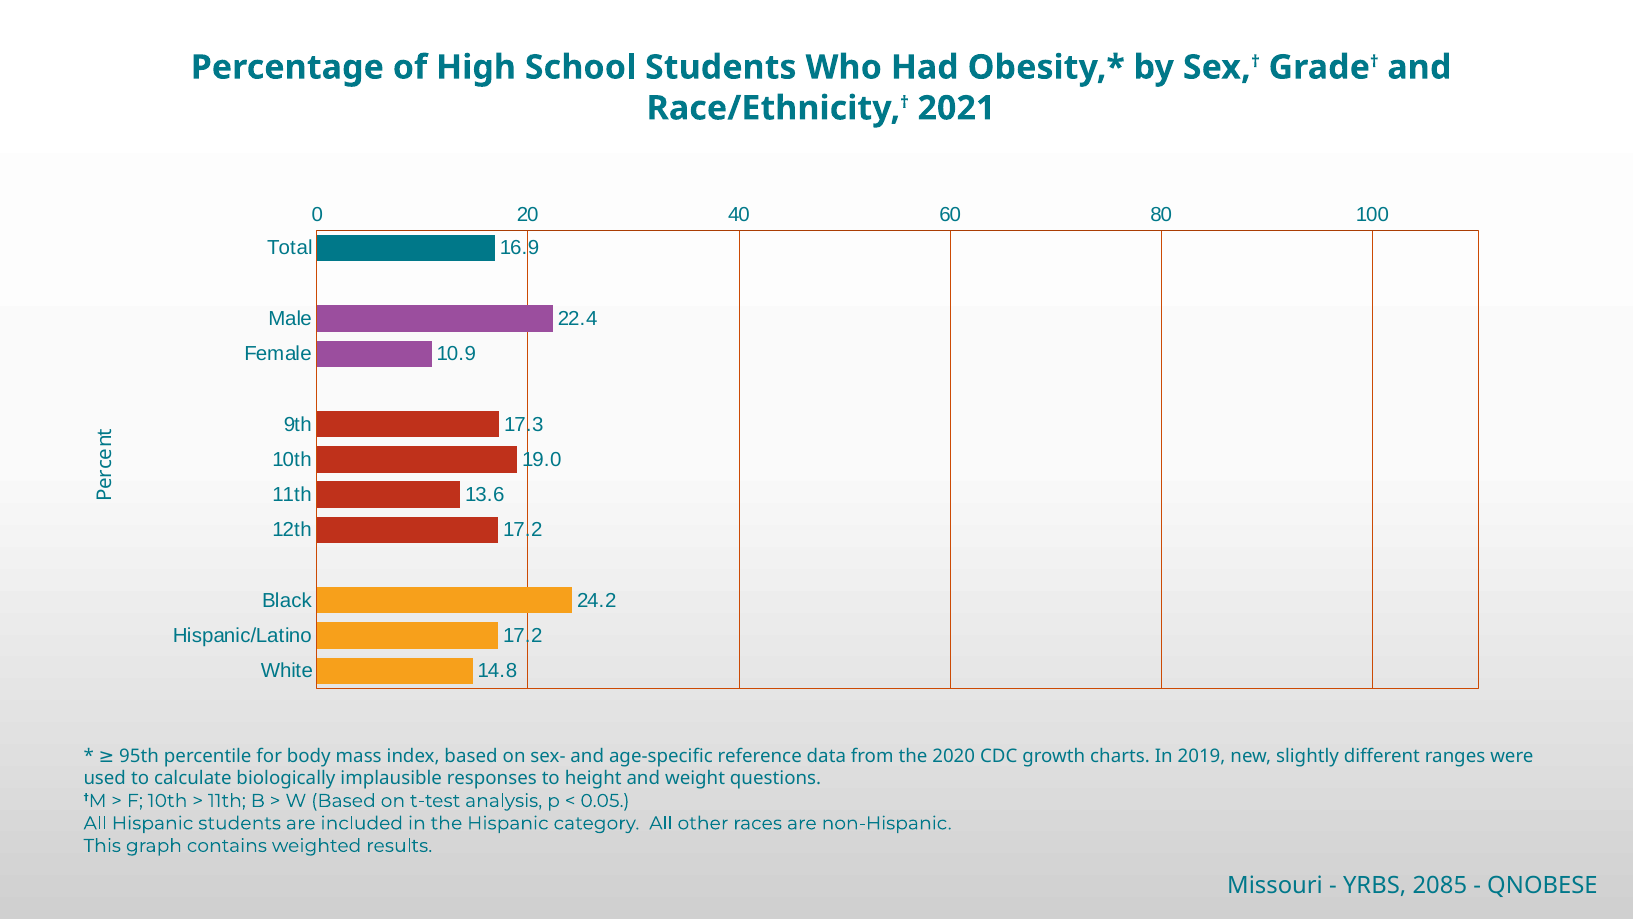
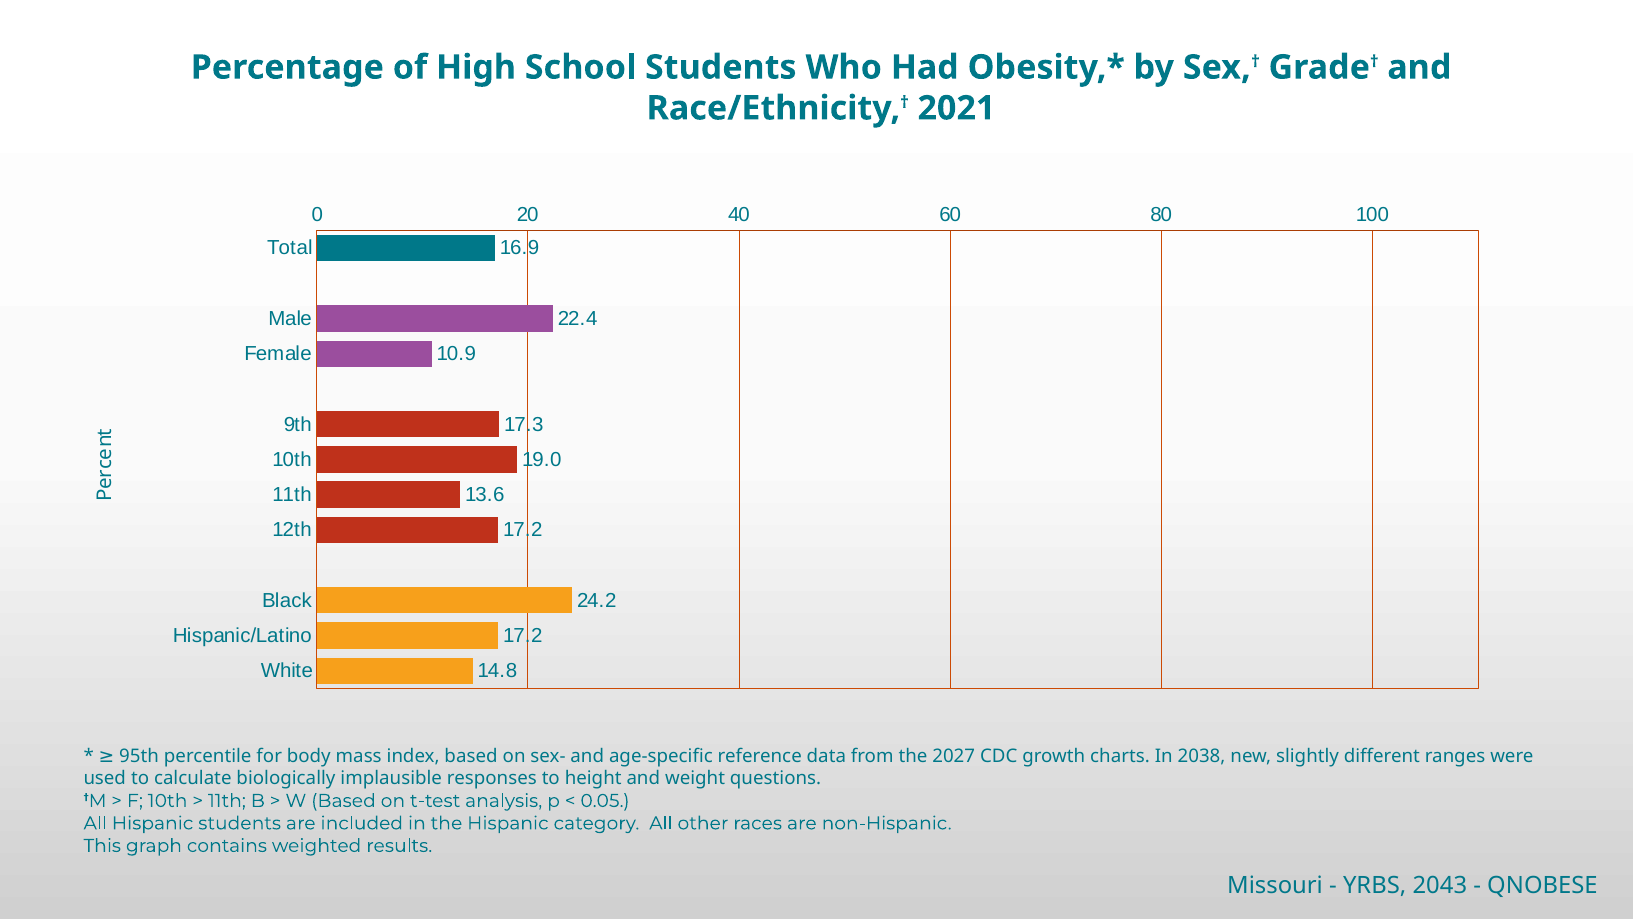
2020: 2020 -> 2027
2019: 2019 -> 2038
2085: 2085 -> 2043
